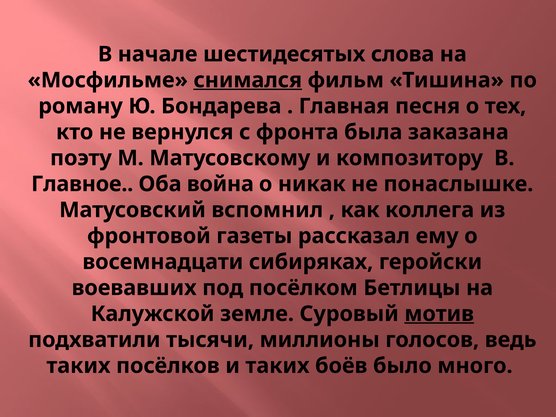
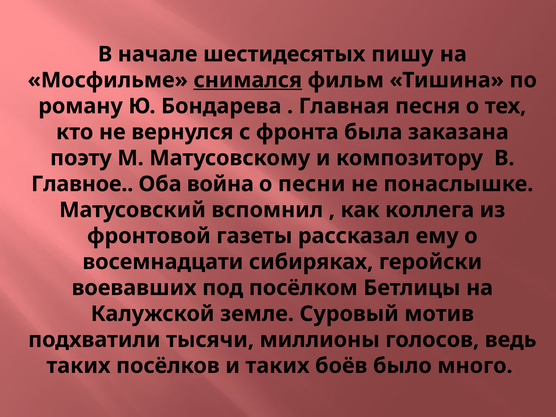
слова: слова -> пишу
никак: никак -> песни
мотив underline: present -> none
